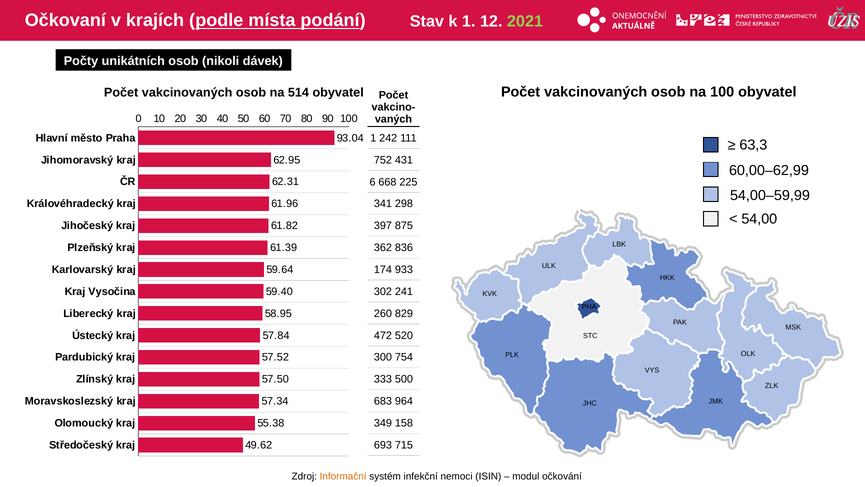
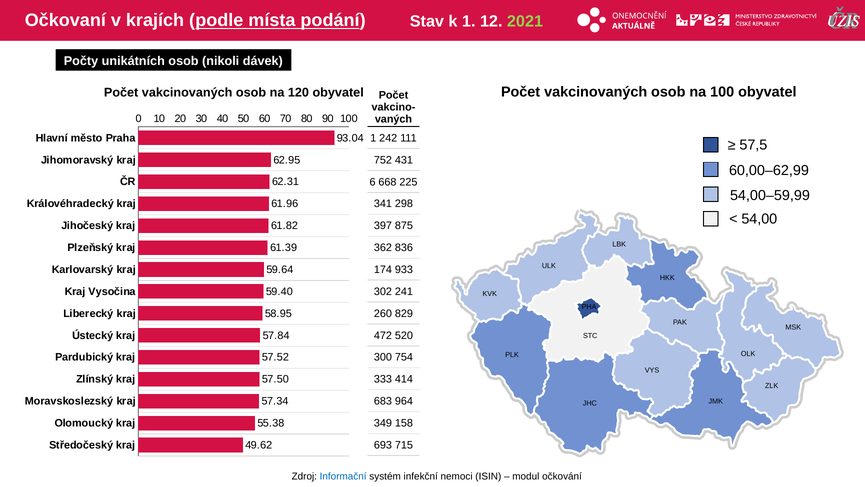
514: 514 -> 120
63,3: 63,3 -> 57,5
500: 500 -> 414
Informační colour: orange -> blue
